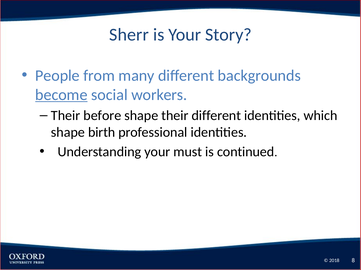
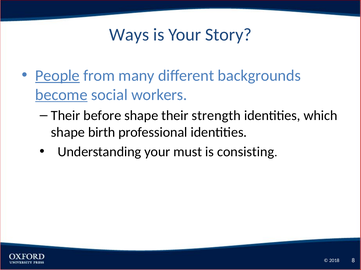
Sherr: Sherr -> Ways
People underline: none -> present
their different: different -> strength
continued: continued -> consisting
